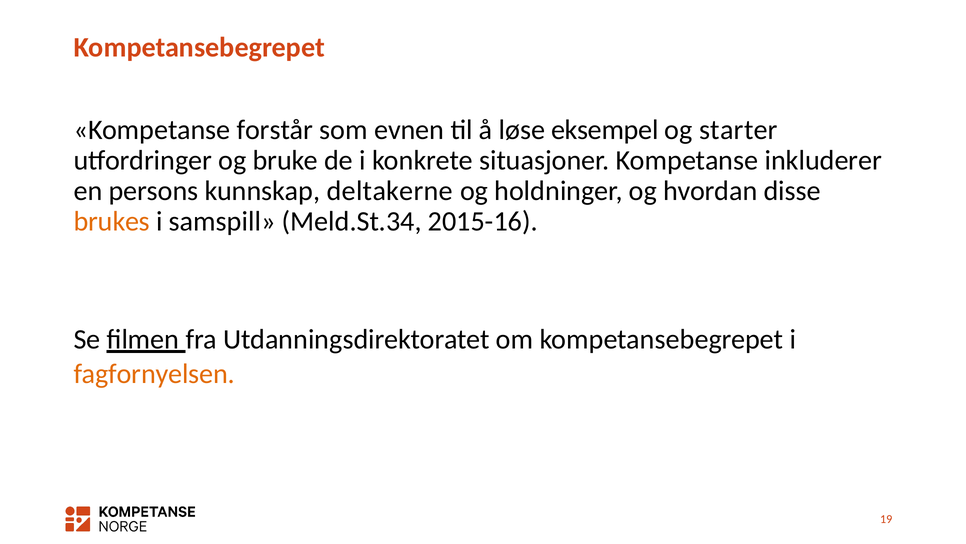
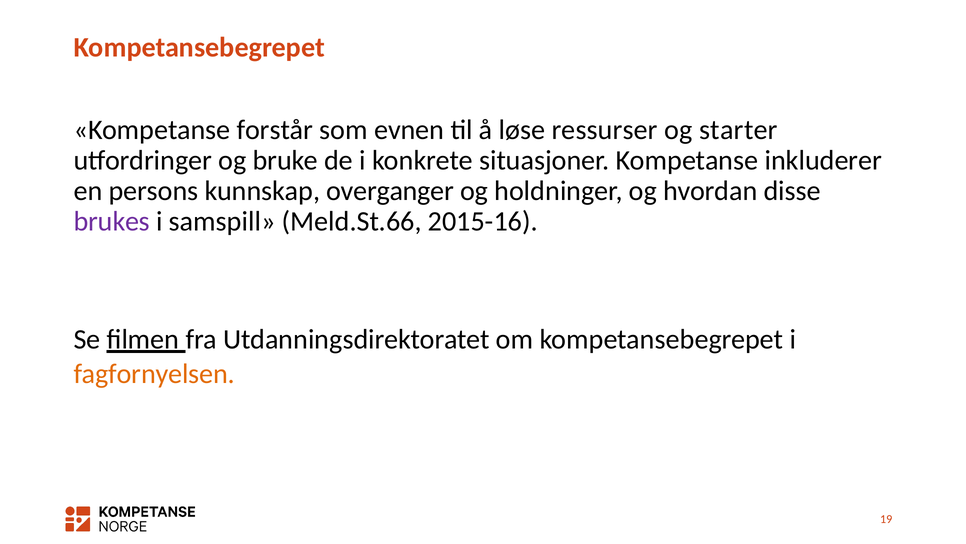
eksempel: eksempel -> ressurser
deltakerne: deltakerne -> overganger
brukes colour: orange -> purple
Meld.St.34: Meld.St.34 -> Meld.St.66
